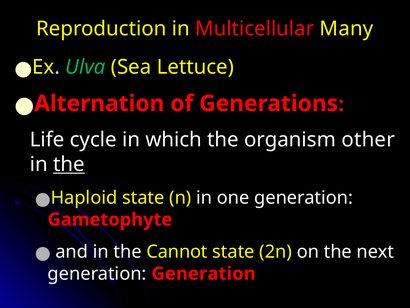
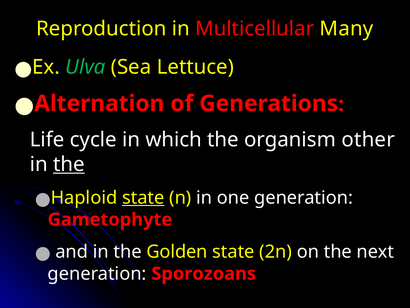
state at (143, 197) underline: none -> present
Cannot: Cannot -> Golden
generation Generation: Generation -> Sporozoans
